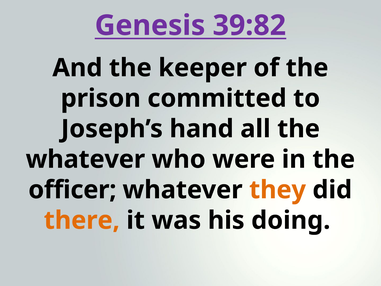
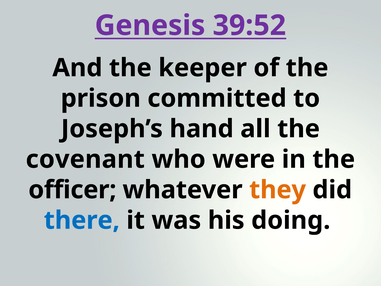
39:82: 39:82 -> 39:52
whatever at (85, 159): whatever -> covenant
there colour: orange -> blue
